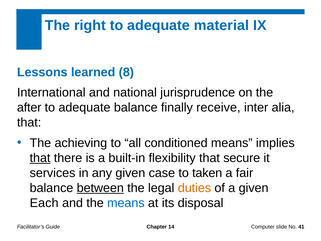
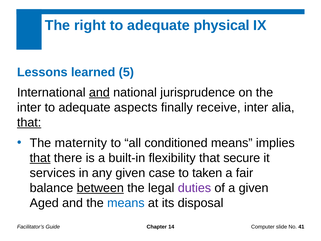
material: material -> physical
8: 8 -> 5
and at (99, 93) underline: none -> present
after at (29, 107): after -> inter
adequate balance: balance -> aspects
that at (29, 122) underline: none -> present
achieving: achieving -> maternity
duties colour: orange -> purple
Each: Each -> Aged
